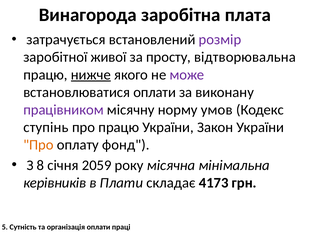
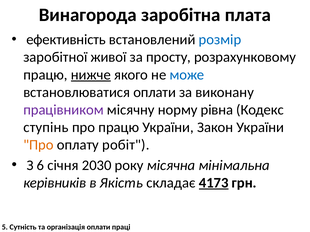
затрачується: затрачується -> ефективність
розмір colour: purple -> blue
відтворювальна: відтворювальна -> розрахунковому
може colour: purple -> blue
умов: умов -> рівна
фонд: фонд -> робіт
8: 8 -> 6
2059: 2059 -> 2030
Плати: Плати -> Якість
4173 underline: none -> present
